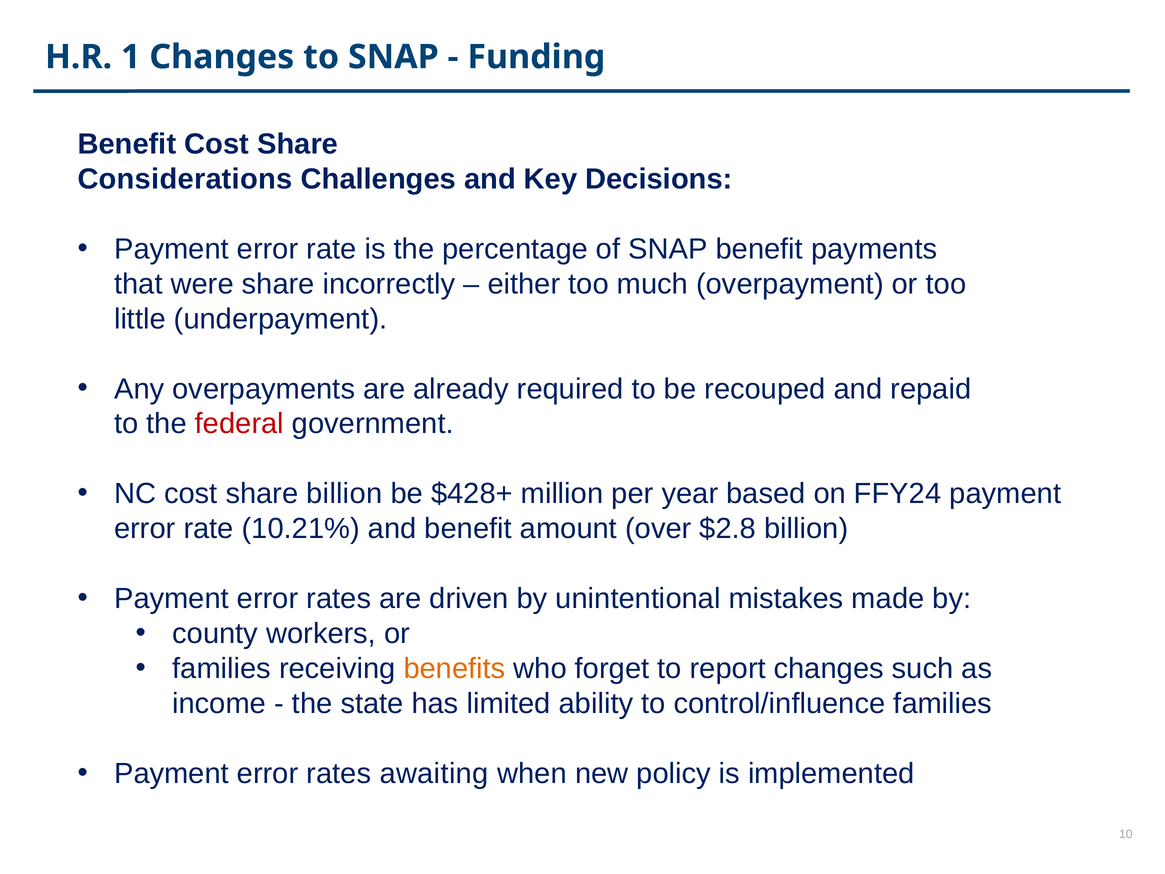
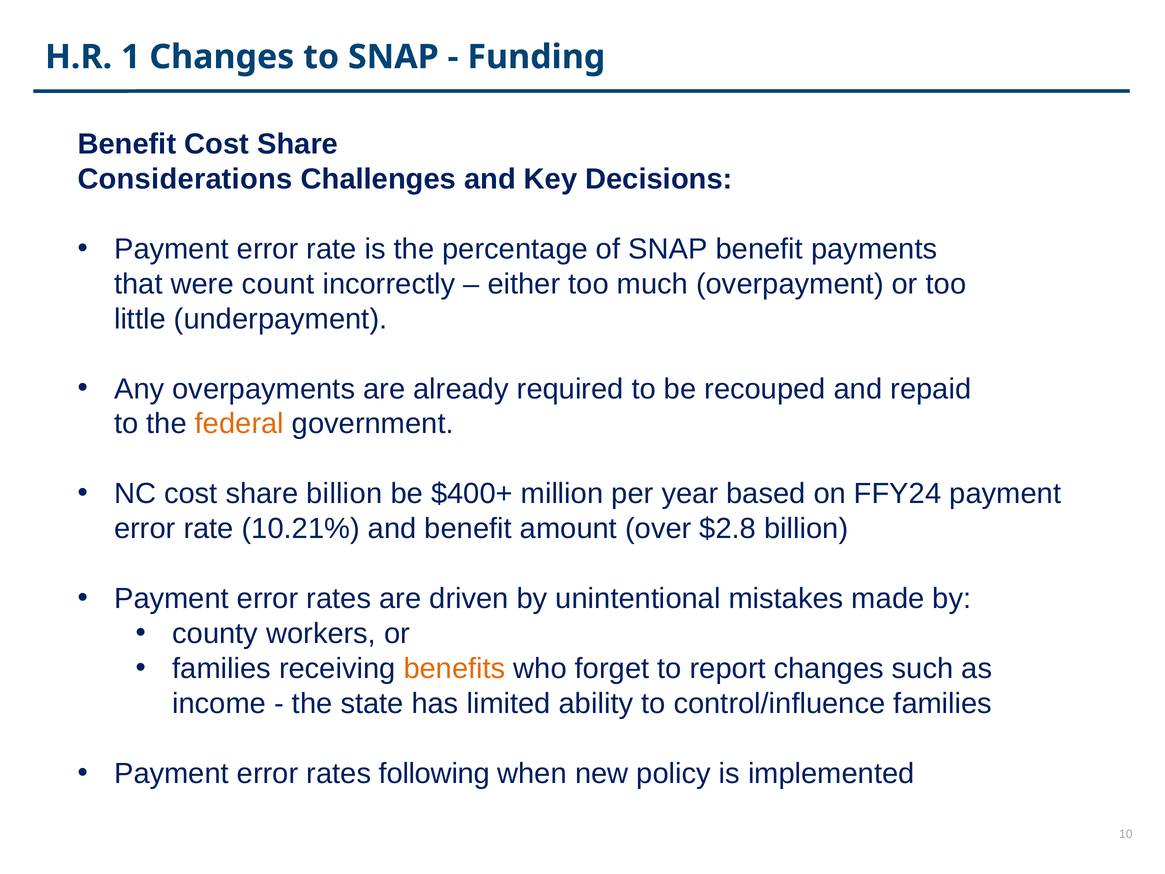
were share: share -> count
federal colour: red -> orange
$428+: $428+ -> $400+
awaiting: awaiting -> following
